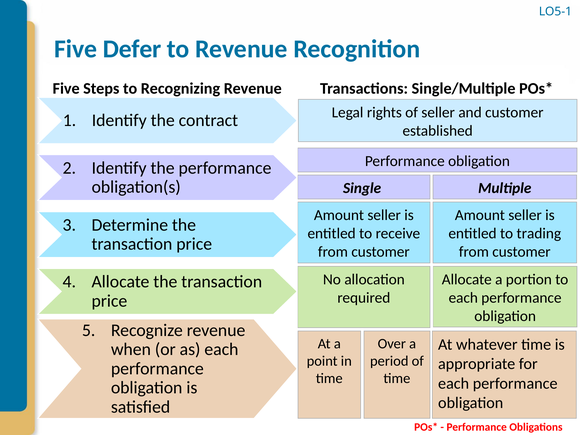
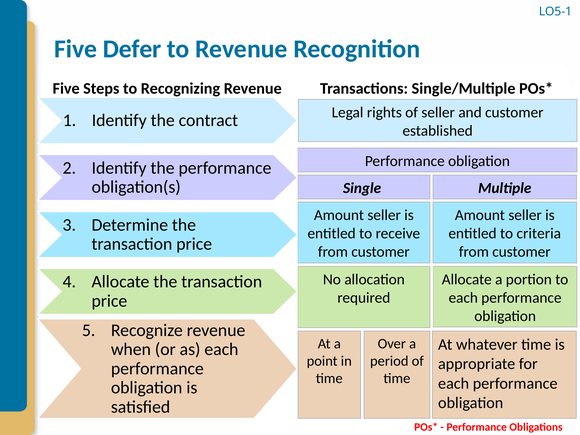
trading: trading -> criteria
